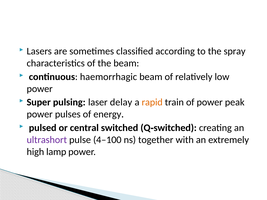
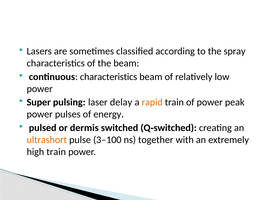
continuous haemorrhagic: haemorrhagic -> characteristics
central: central -> dermis
ultrashort colour: purple -> orange
4–100: 4–100 -> 3–100
high lamp: lamp -> train
